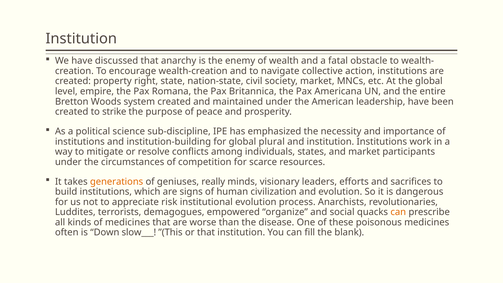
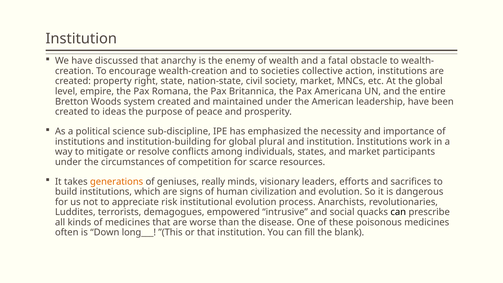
navigate: navigate -> societies
strike: strike -> ideas
organize: organize -> intrusive
can at (398, 212) colour: orange -> black
slow___: slow___ -> long___
